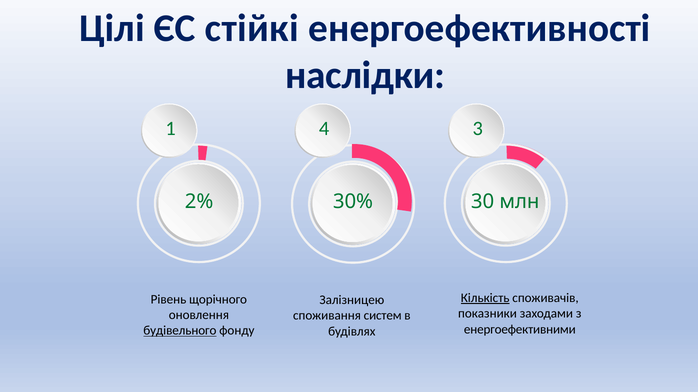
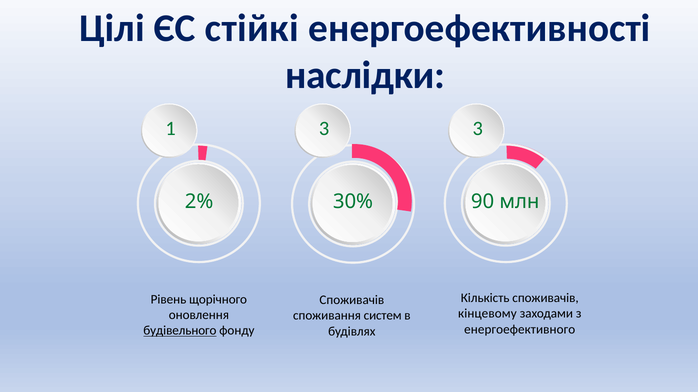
1 4: 4 -> 3
30: 30 -> 90
Кількість underline: present -> none
Залізницею at (352, 300): Залізницею -> Споживачів
показники: показники -> кінцевому
енергоефективними: енергоефективними -> енергоефективного
